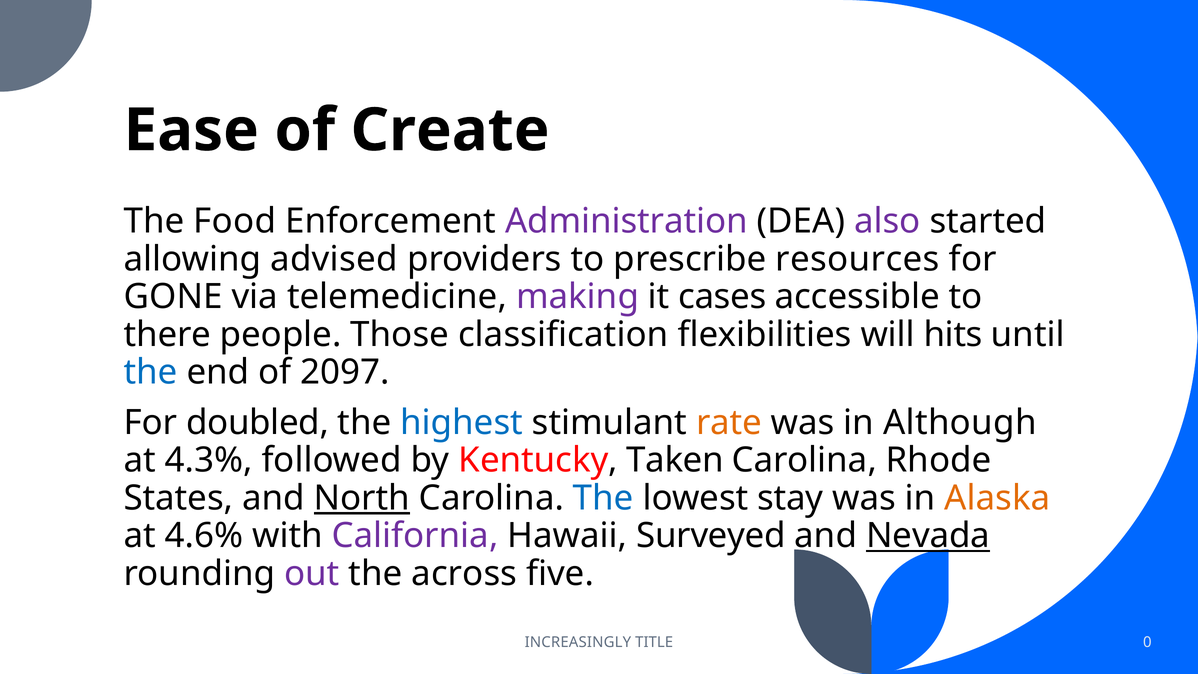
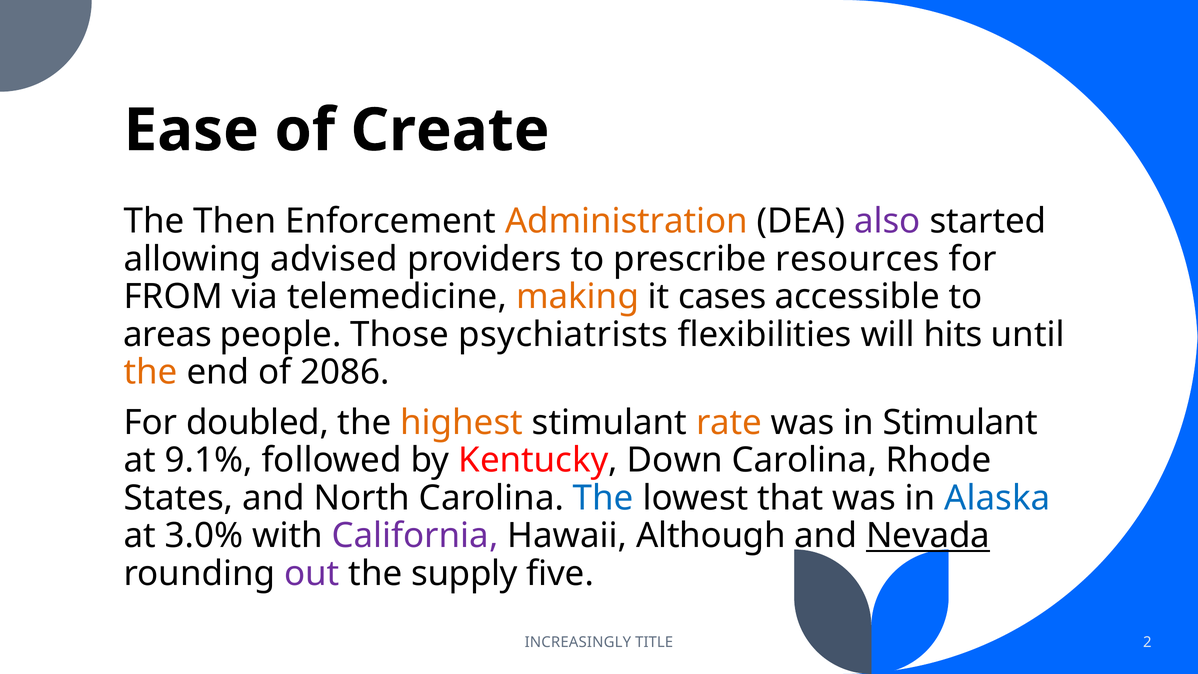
Food: Food -> Then
Administration colour: purple -> orange
GONE: GONE -> FROM
making colour: purple -> orange
there: there -> areas
classification: classification -> psychiatrists
the at (151, 372) colour: blue -> orange
2097: 2097 -> 2086
highest colour: blue -> orange
in Although: Although -> Stimulant
4.3%: 4.3% -> 9.1%
Taken: Taken -> Down
North underline: present -> none
stay: stay -> that
Alaska colour: orange -> blue
4.6%: 4.6% -> 3.0%
Surveyed: Surveyed -> Although
across: across -> supply
0: 0 -> 2
